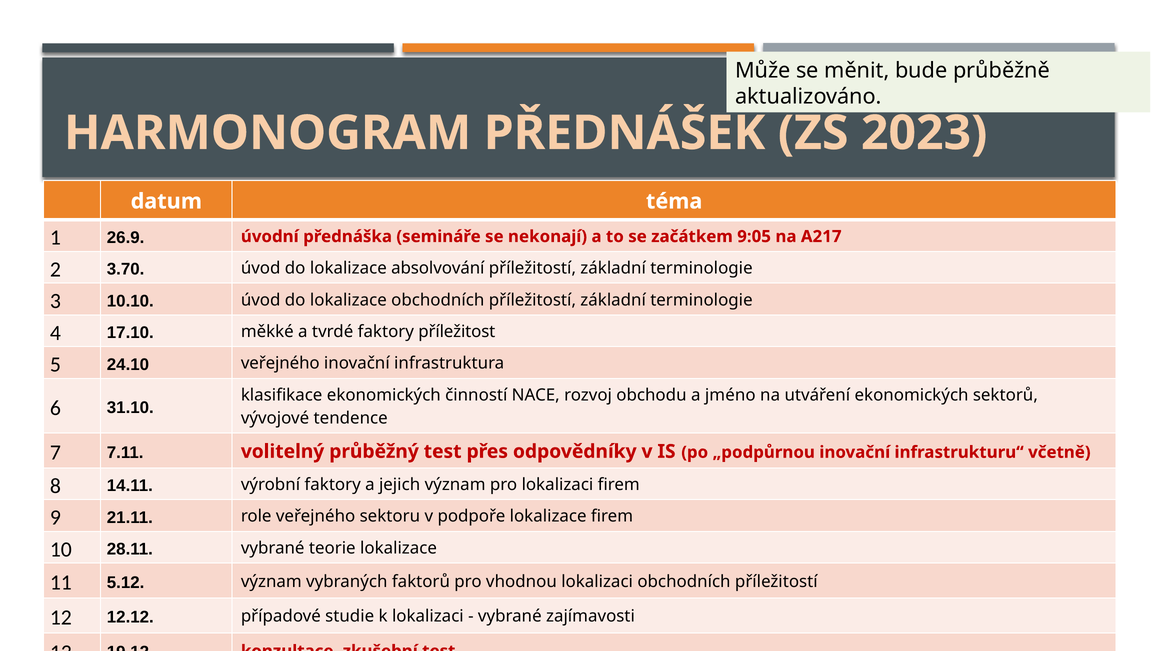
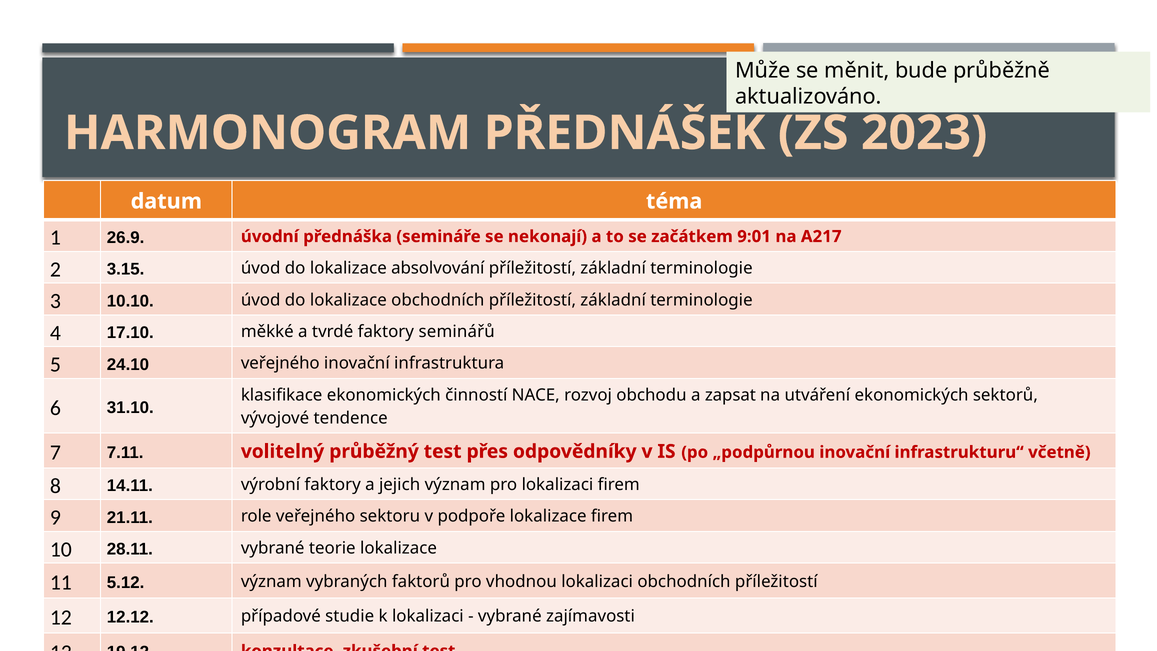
9:05: 9:05 -> 9:01
3.70: 3.70 -> 3.15
příležitost: příležitost -> seminářů
jméno: jméno -> zapsat
